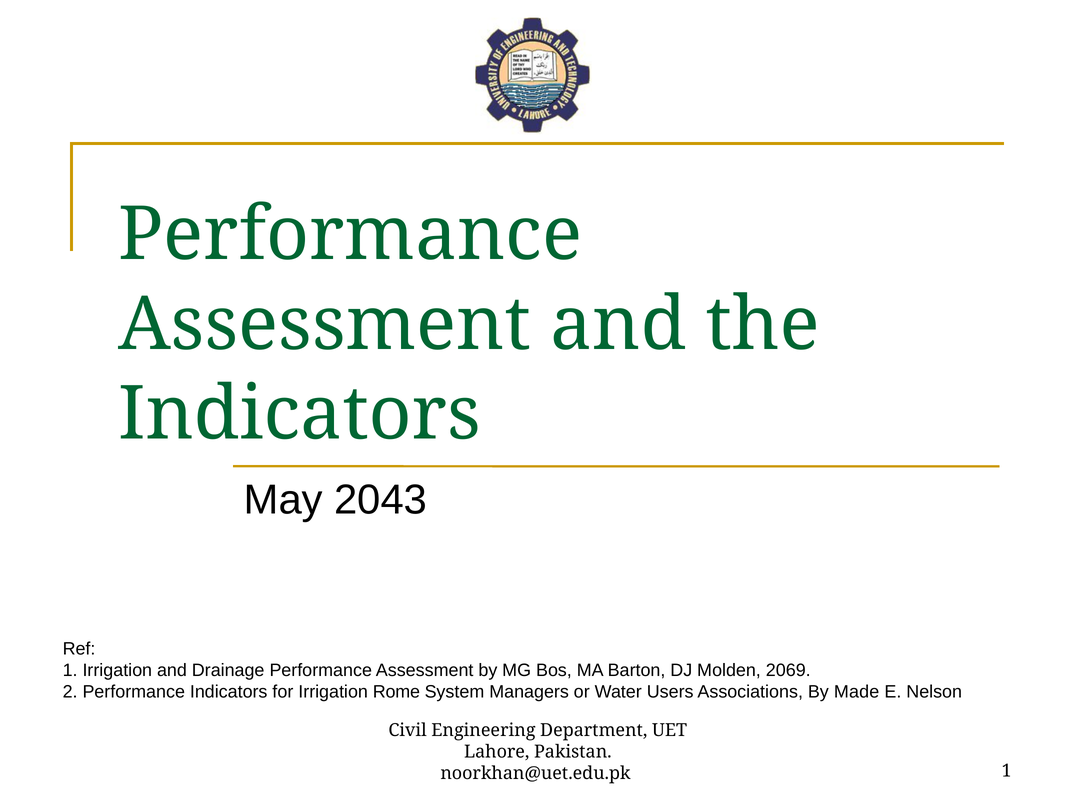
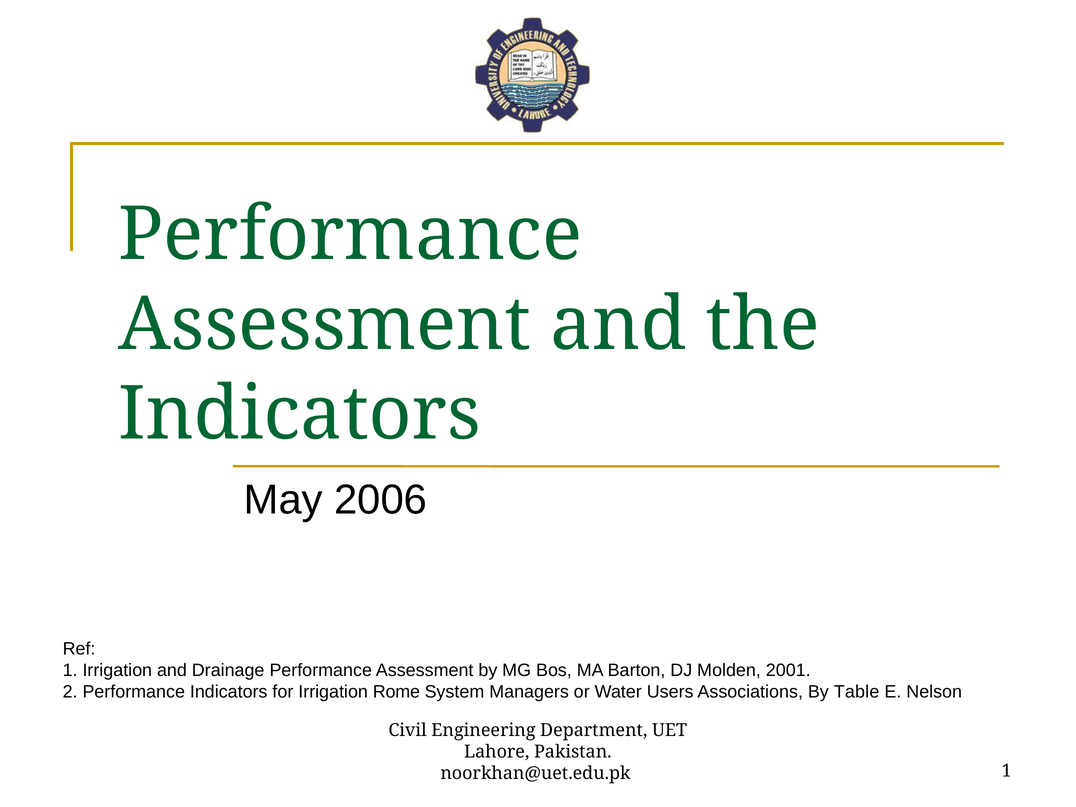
2043: 2043 -> 2006
2069: 2069 -> 2001
Made: Made -> Table
